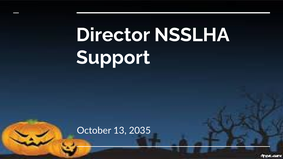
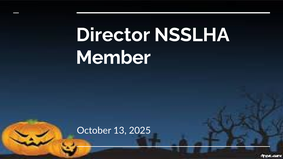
Support: Support -> Member
2035: 2035 -> 2025
